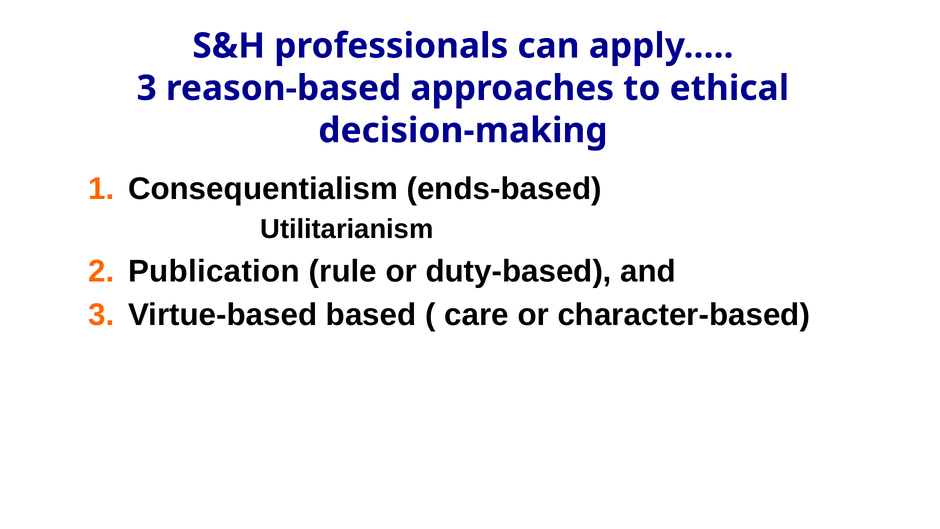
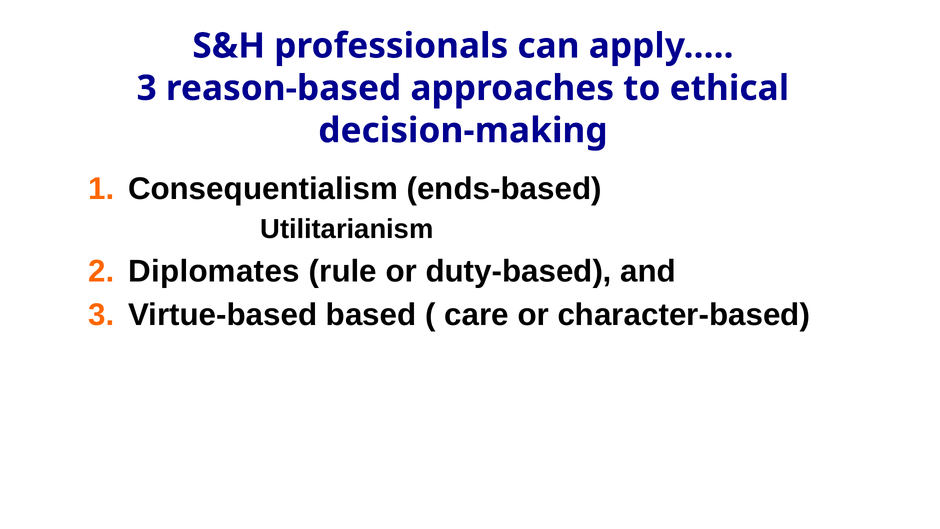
Publication: Publication -> Diplomates
